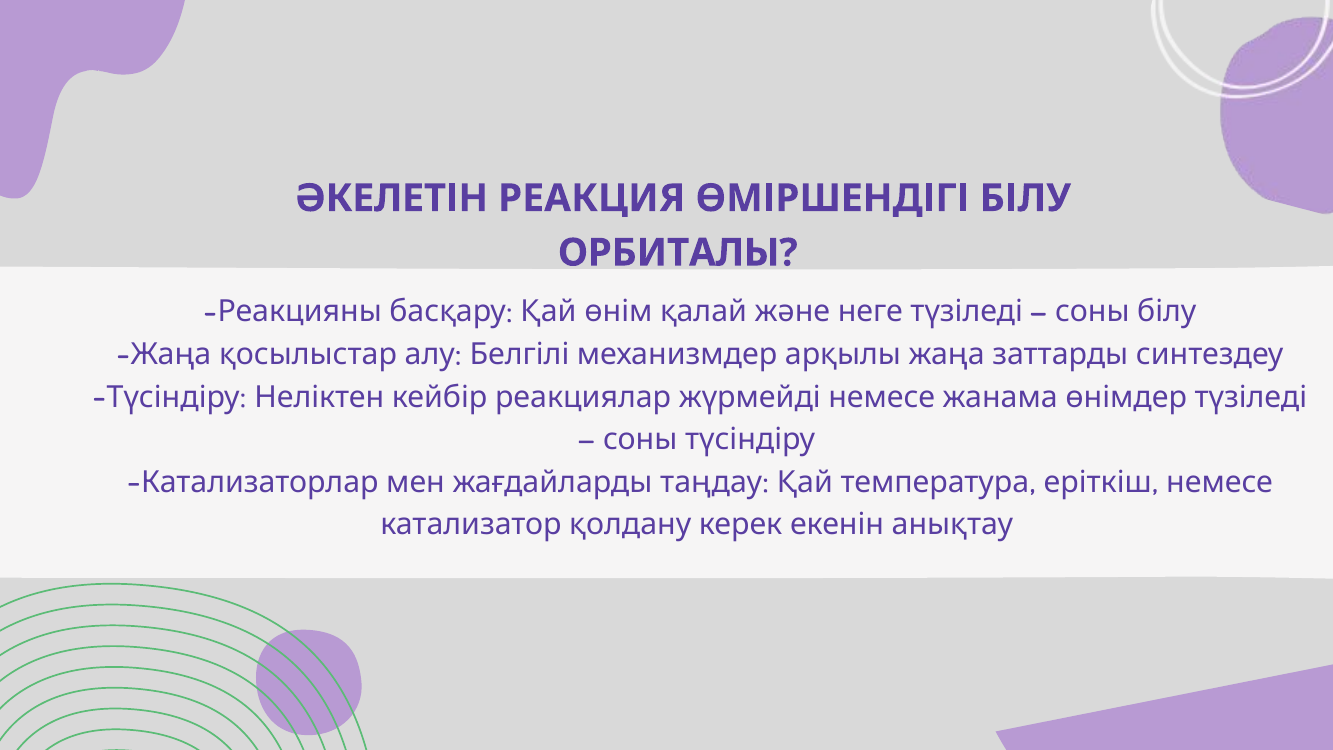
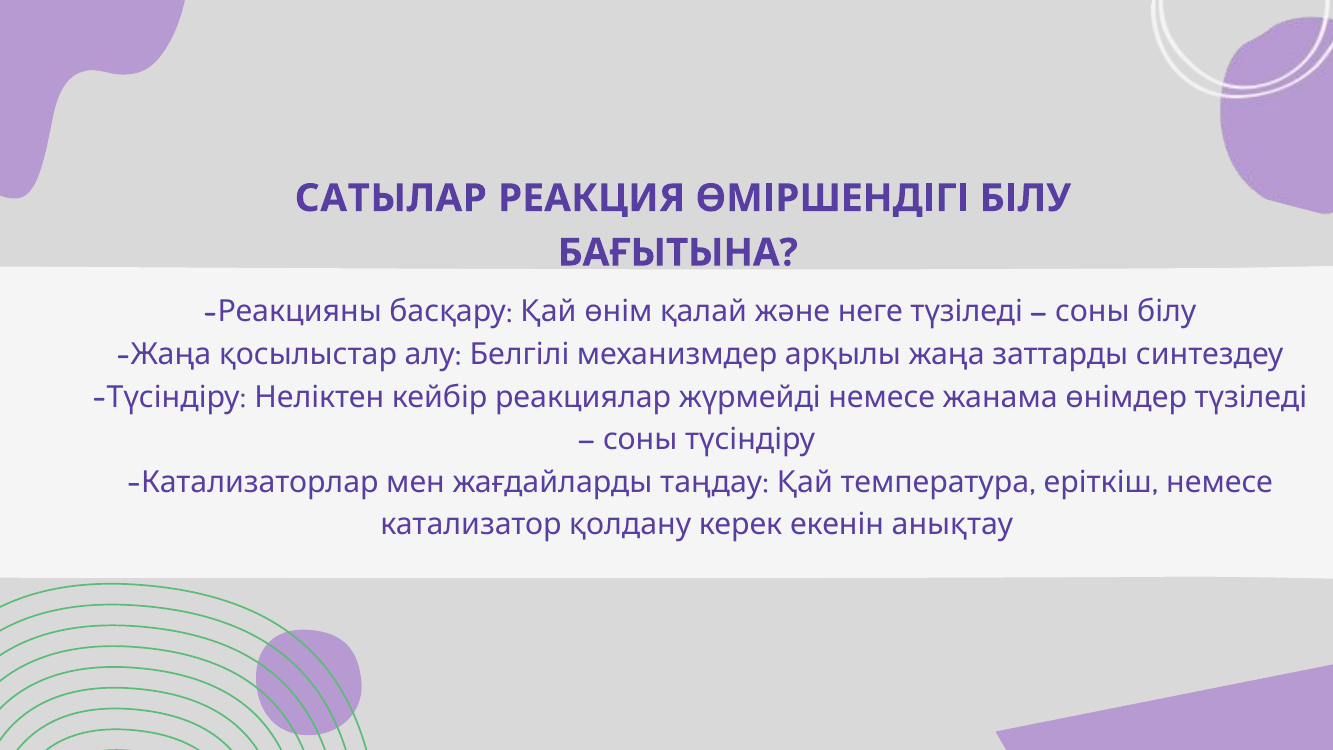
ӘКЕЛЕТІН: ӘКЕЛЕТІН -> САТЫЛАР
ОРБИТАЛЫ: ОРБИТАЛЫ -> БАҒЫТЫНА
